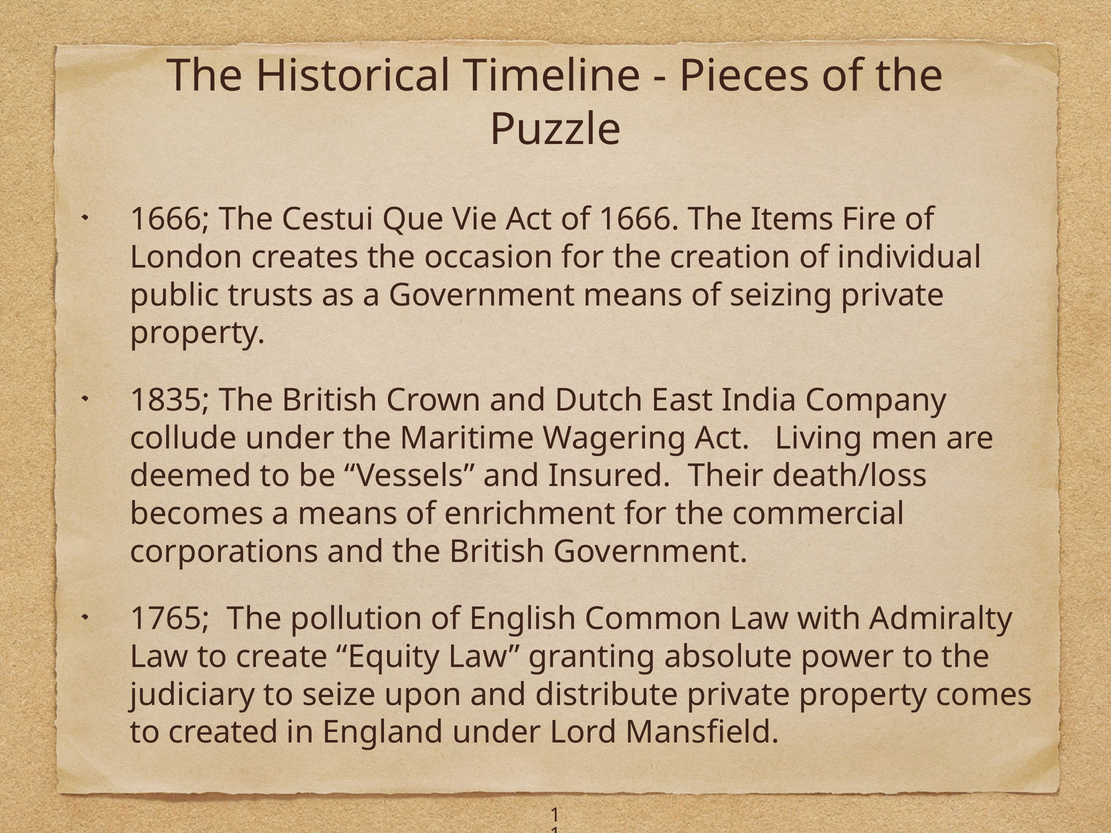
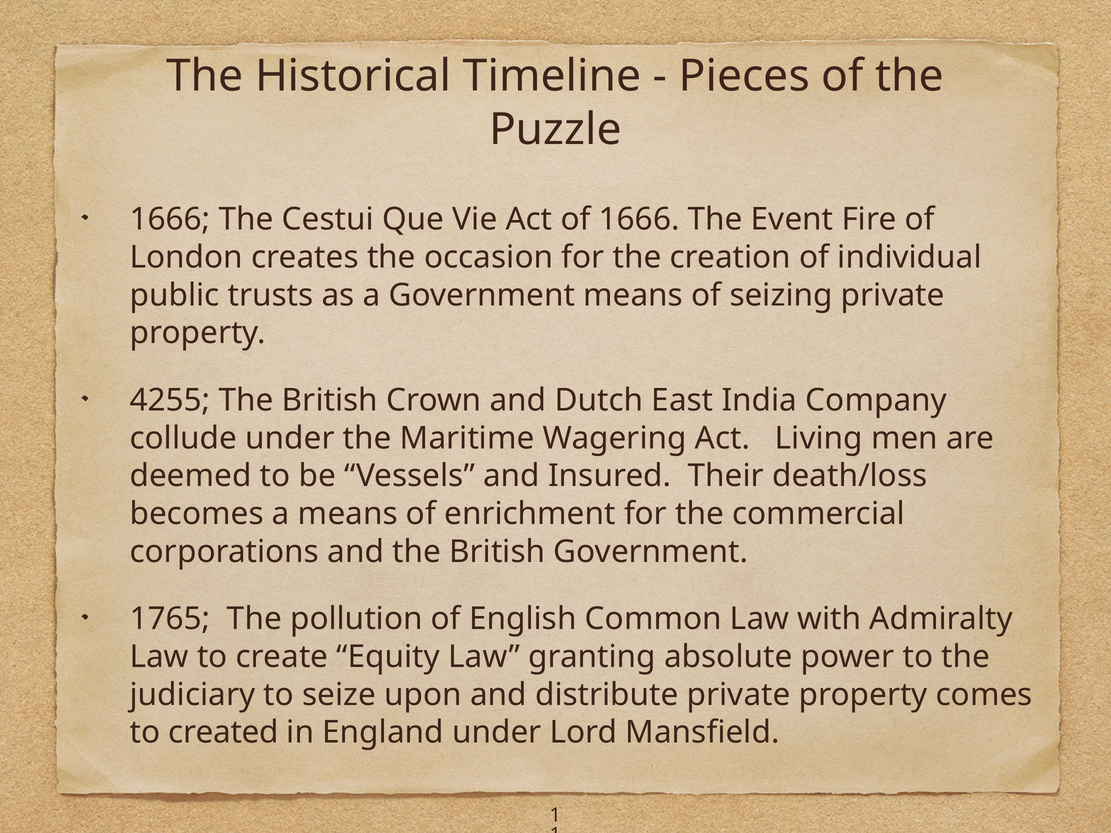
Items: Items -> Event
1835: 1835 -> 4255
